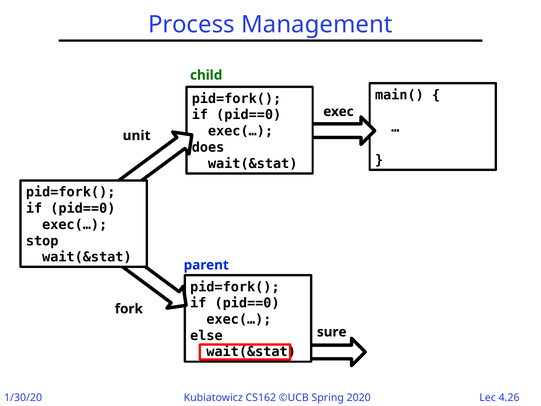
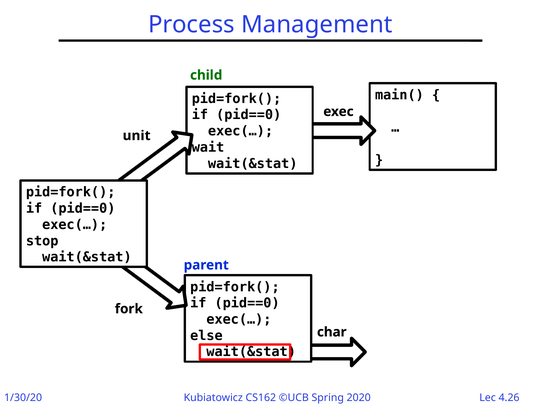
does: does -> wait
sure: sure -> char
